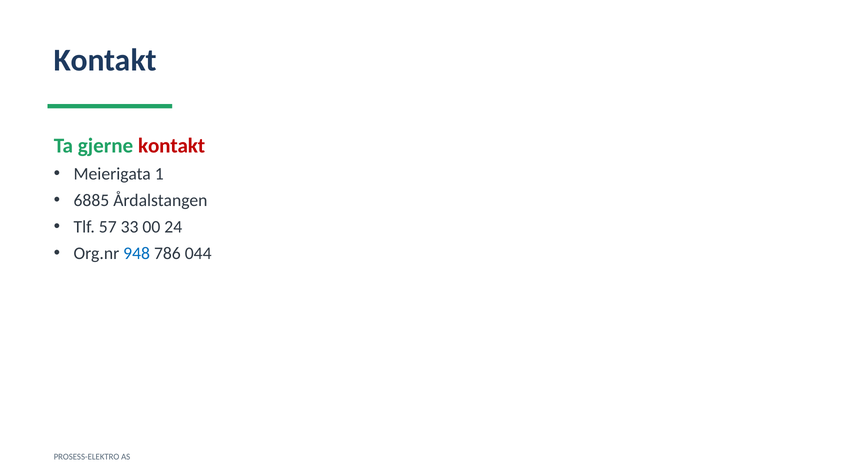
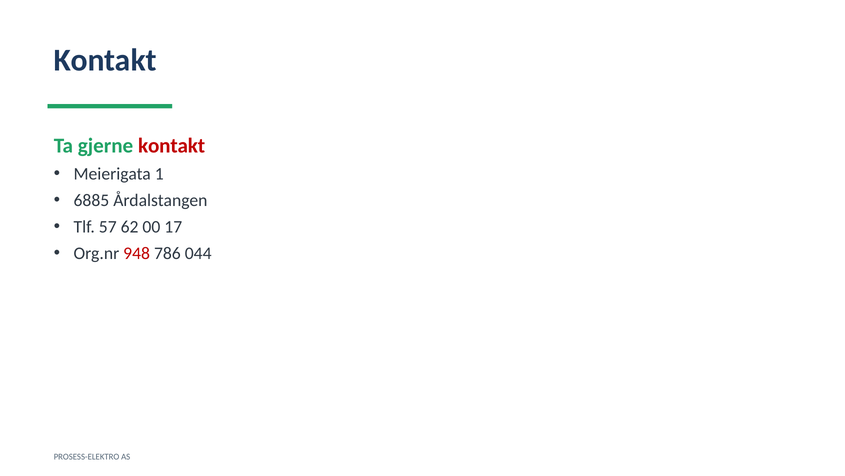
33: 33 -> 62
24: 24 -> 17
948 colour: blue -> red
